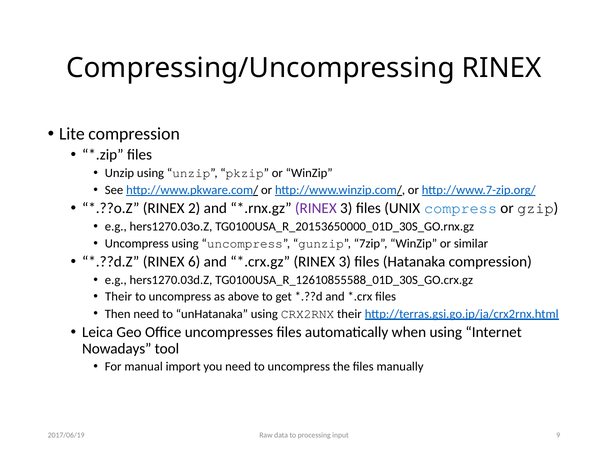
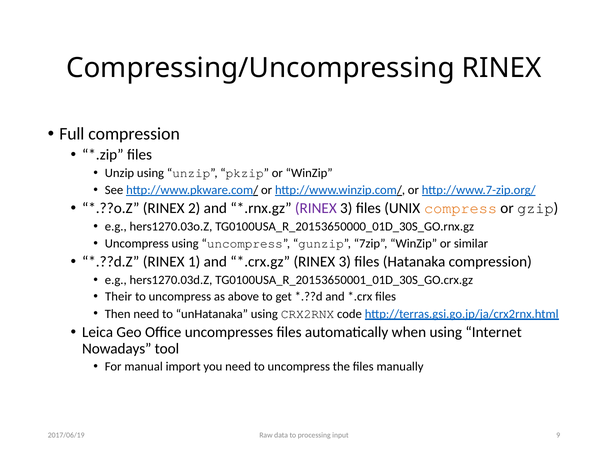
Lite: Lite -> Full
compress colour: blue -> orange
6: 6 -> 1
TG0100USA_R_12610855588_01D_30S_GO.crx.gz: TG0100USA_R_12610855588_01D_30S_GO.crx.gz -> TG0100USA_R_20153650001_01D_30S_GO.crx.gz
CRX2RNX their: their -> code
